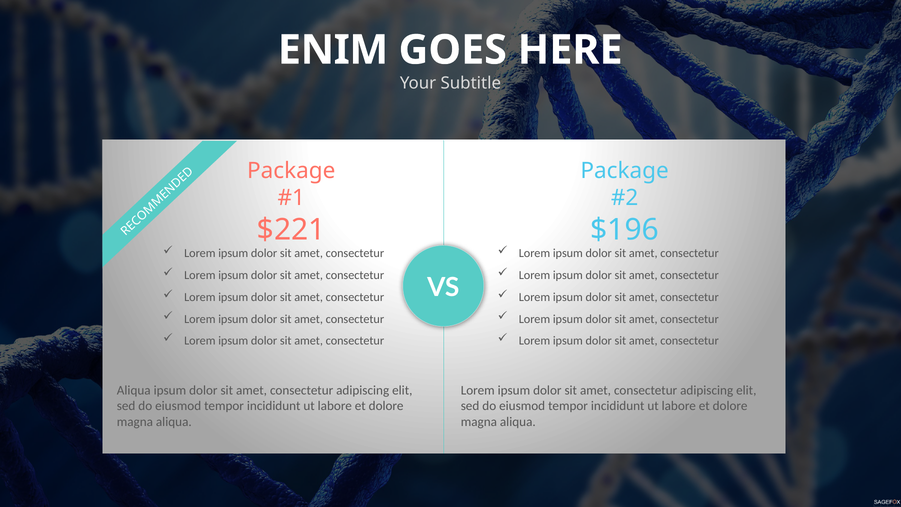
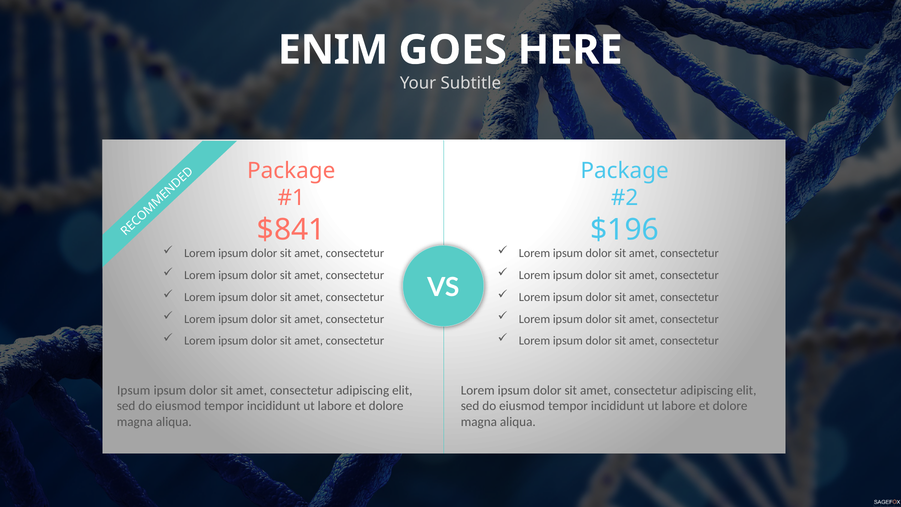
$221: $221 -> $841
Aliqua at (134, 390): Aliqua -> Ipsum
